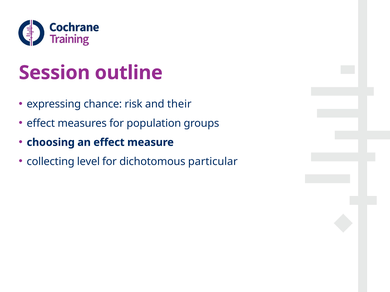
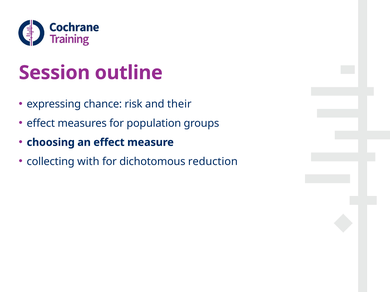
level: level -> with
particular: particular -> reduction
